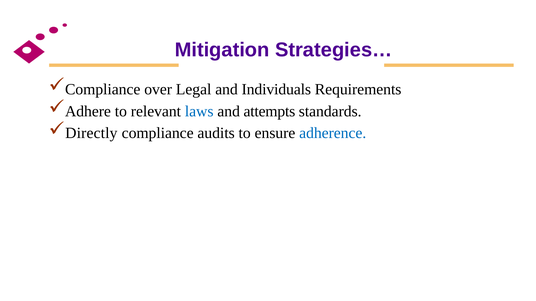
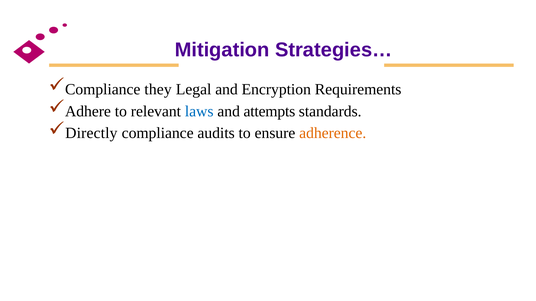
over: over -> they
Individuals: Individuals -> Encryption
adherence colour: blue -> orange
